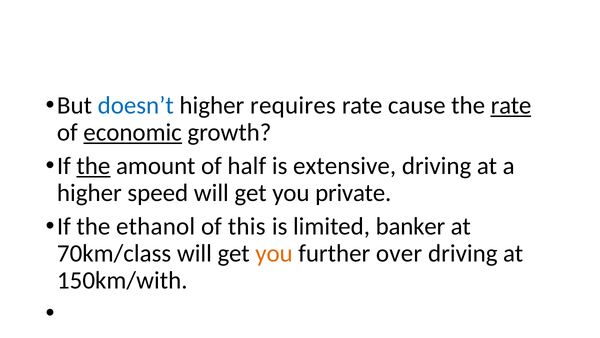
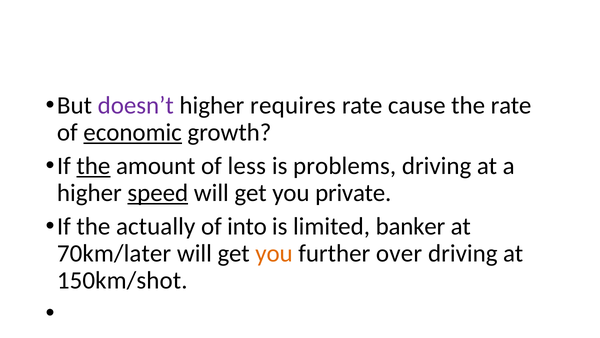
doesn’t colour: blue -> purple
rate at (511, 105) underline: present -> none
half: half -> less
extensive: extensive -> problems
speed underline: none -> present
ethanol: ethanol -> actually
this: this -> into
70km/class: 70km/class -> 70km/later
150km/with: 150km/with -> 150km/shot
